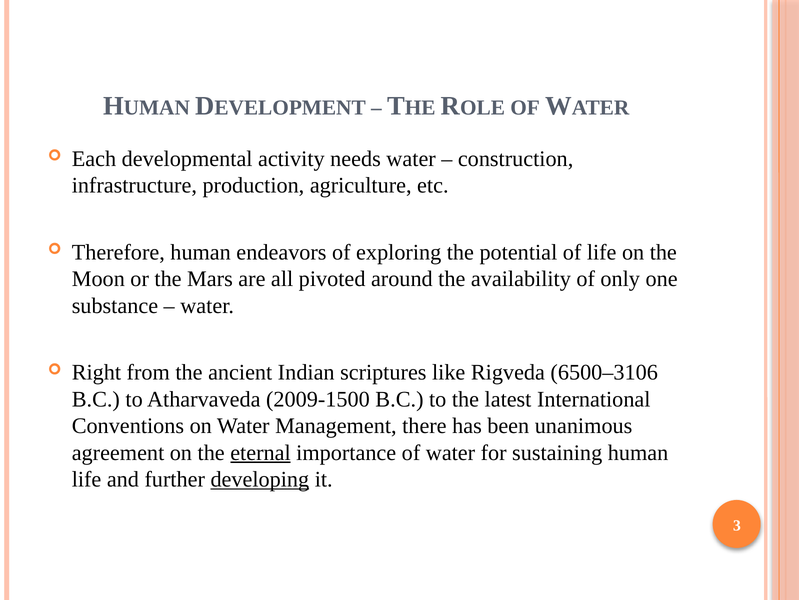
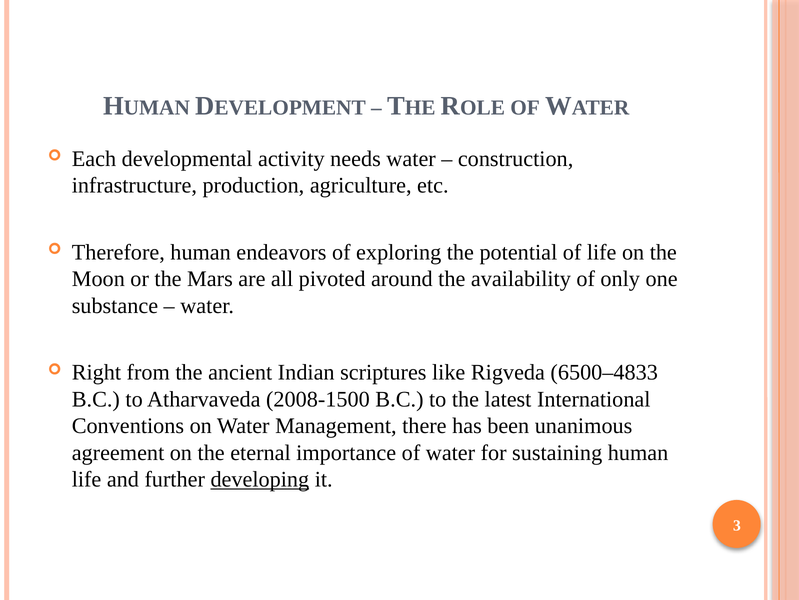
6500–3106: 6500–3106 -> 6500–4833
2009-1500: 2009-1500 -> 2008-1500
eternal underline: present -> none
